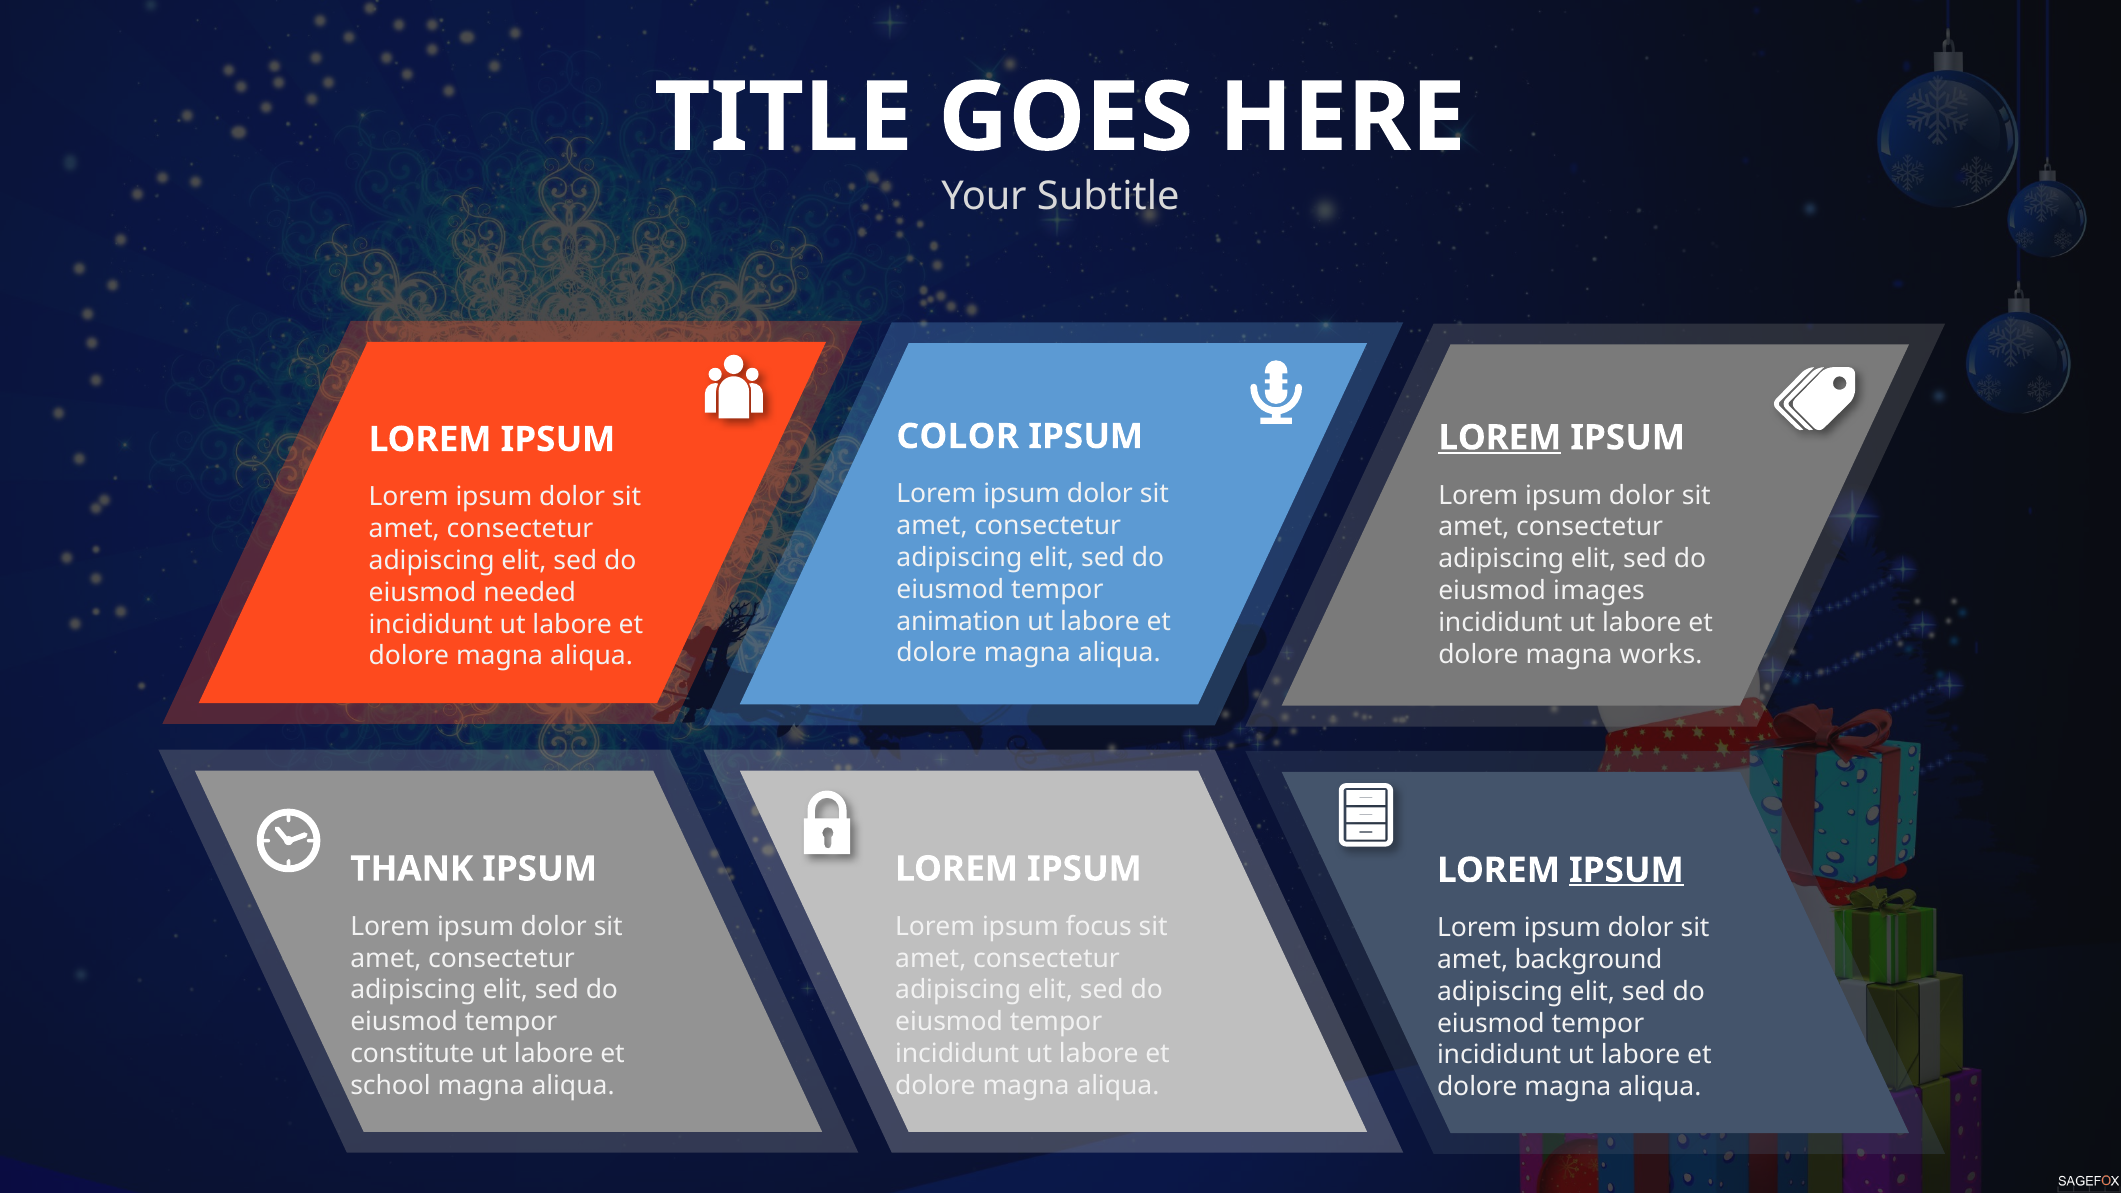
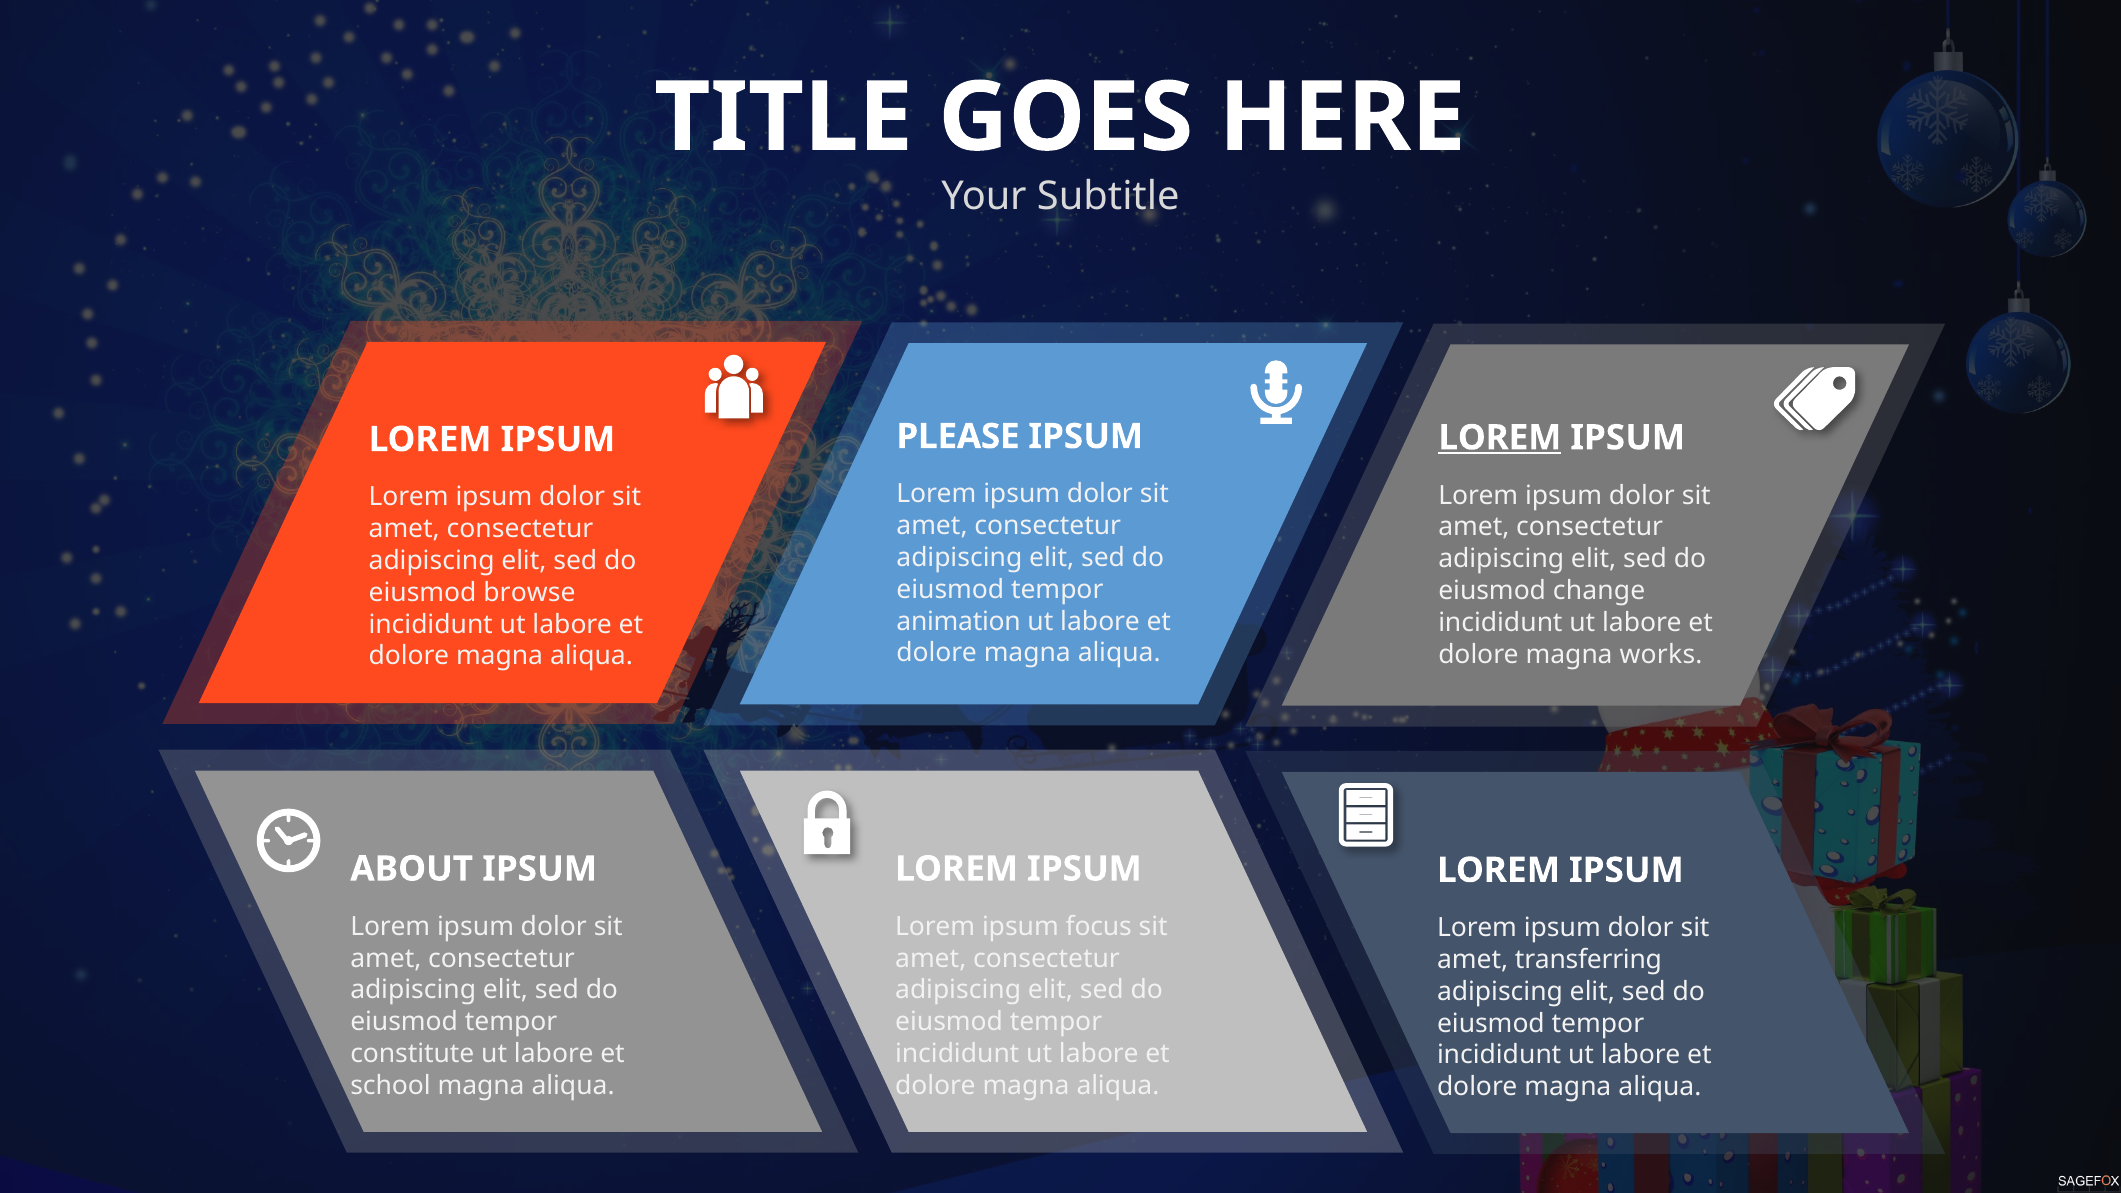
COLOR: COLOR -> PLEASE
images: images -> change
needed: needed -> browse
THANK: THANK -> ABOUT
IPSUM at (1626, 870) underline: present -> none
background: background -> transferring
